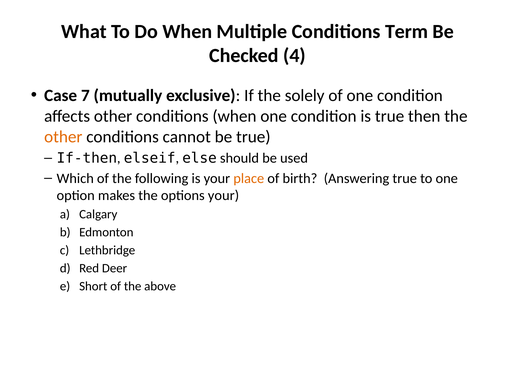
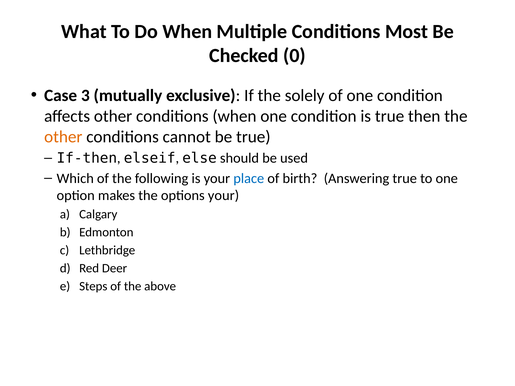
Term: Term -> Most
4: 4 -> 0
7: 7 -> 3
place colour: orange -> blue
Short: Short -> Steps
